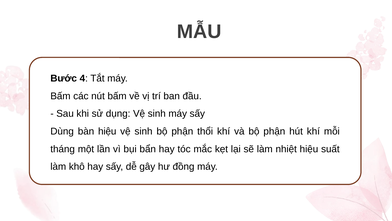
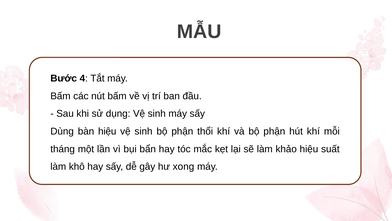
nhiệt: nhiệt -> khảo
đồng: đồng -> xong
